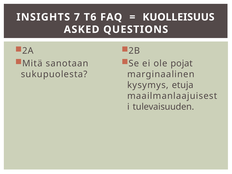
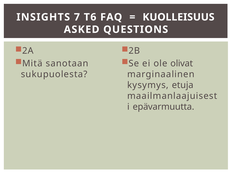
pojat: pojat -> olivat
tulevaisuuden: tulevaisuuden -> epävarmuutta
